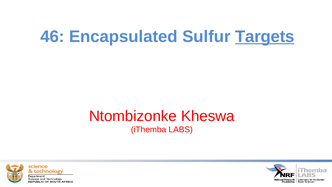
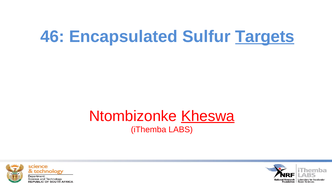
Kheswa underline: none -> present
